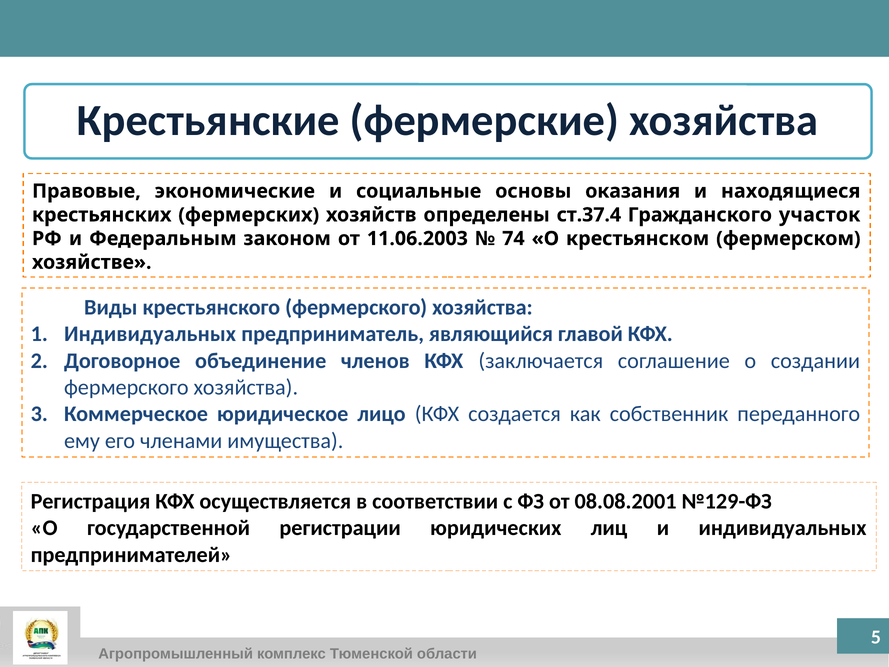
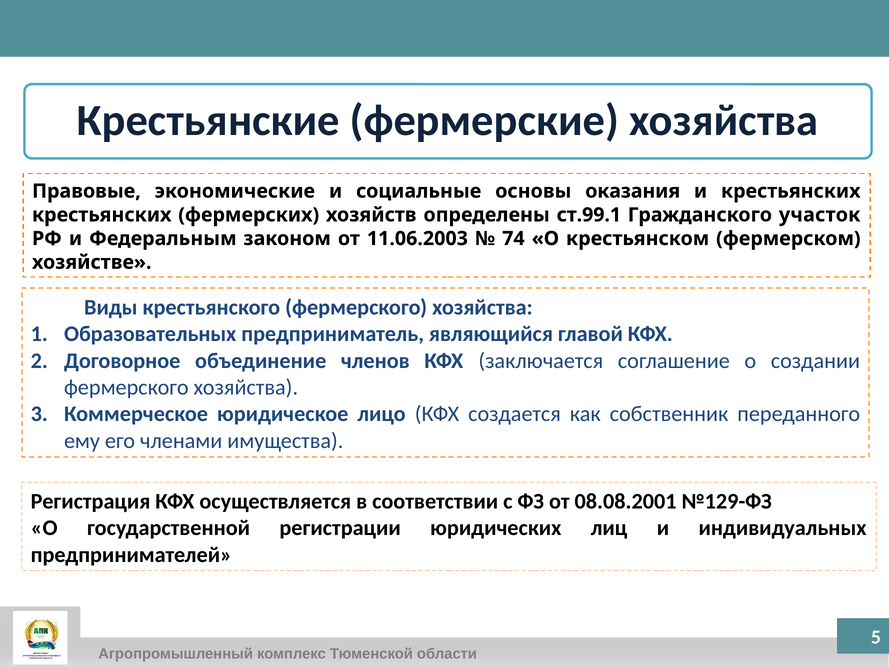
и находящиеся: находящиеся -> крестьянских
ст.37.4: ст.37.4 -> ст.99.1
Индивидуальных at (150, 334): Индивидуальных -> Образовательных
